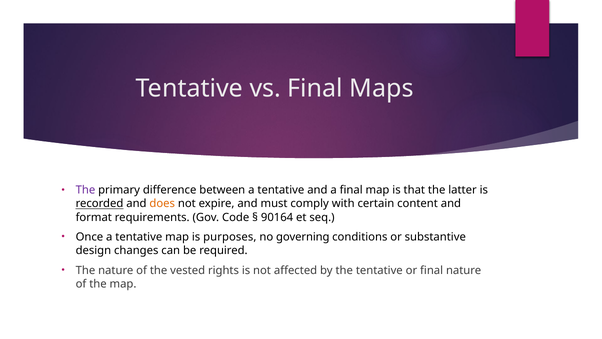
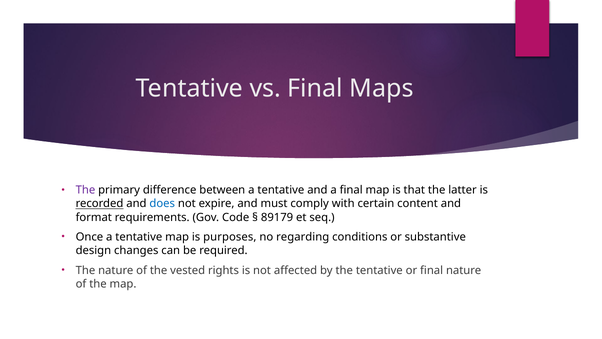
does colour: orange -> blue
90164: 90164 -> 89179
governing: governing -> regarding
